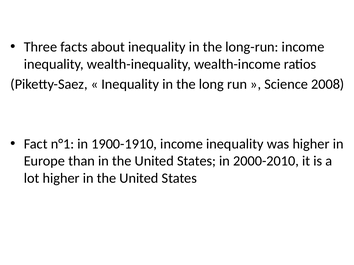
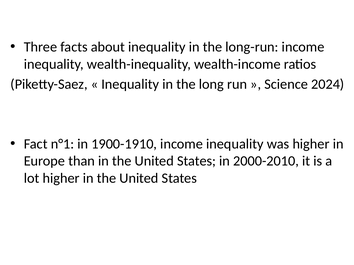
2008: 2008 -> 2024
